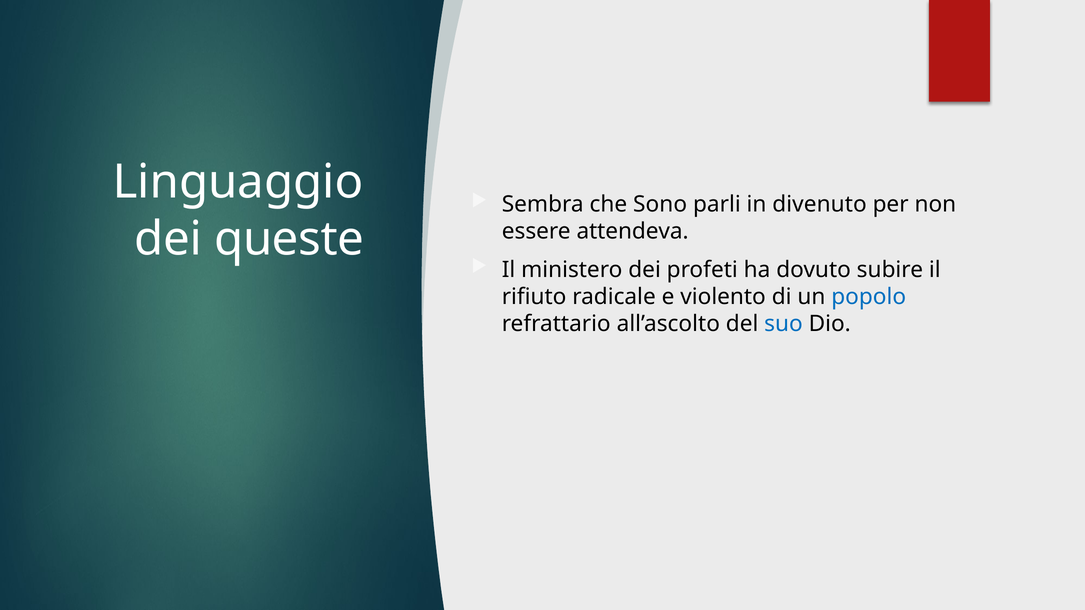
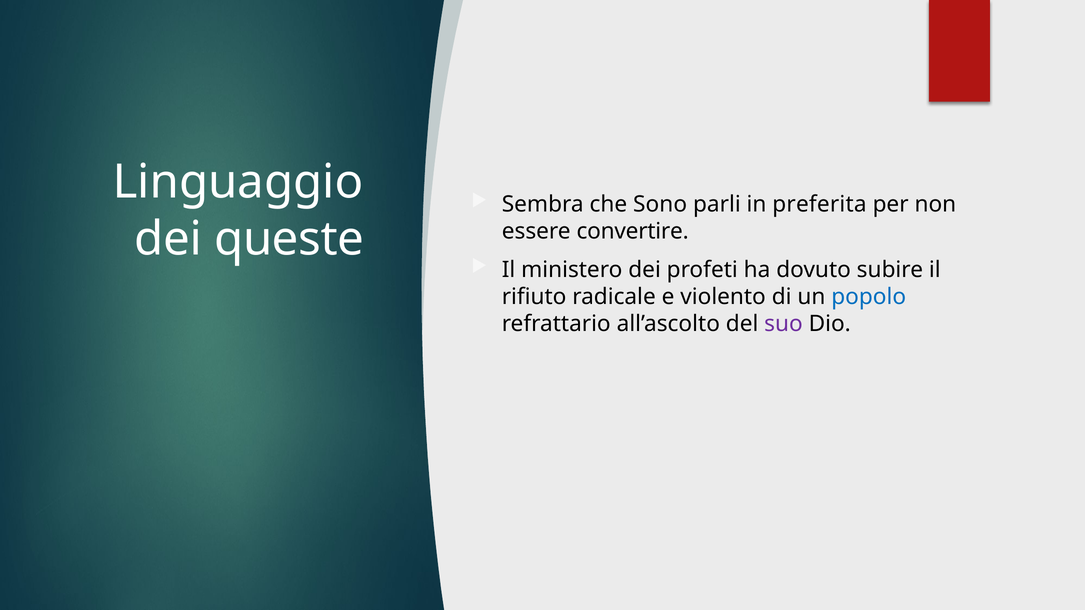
divenuto: divenuto -> preferita
attendeva: attendeva -> convertire
suo colour: blue -> purple
